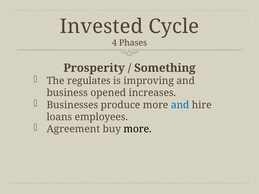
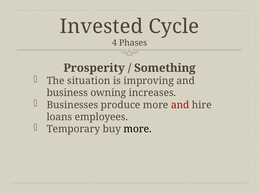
regulates: regulates -> situation
opened: opened -> owning
and at (180, 105) colour: blue -> red
Agreement: Agreement -> Temporary
